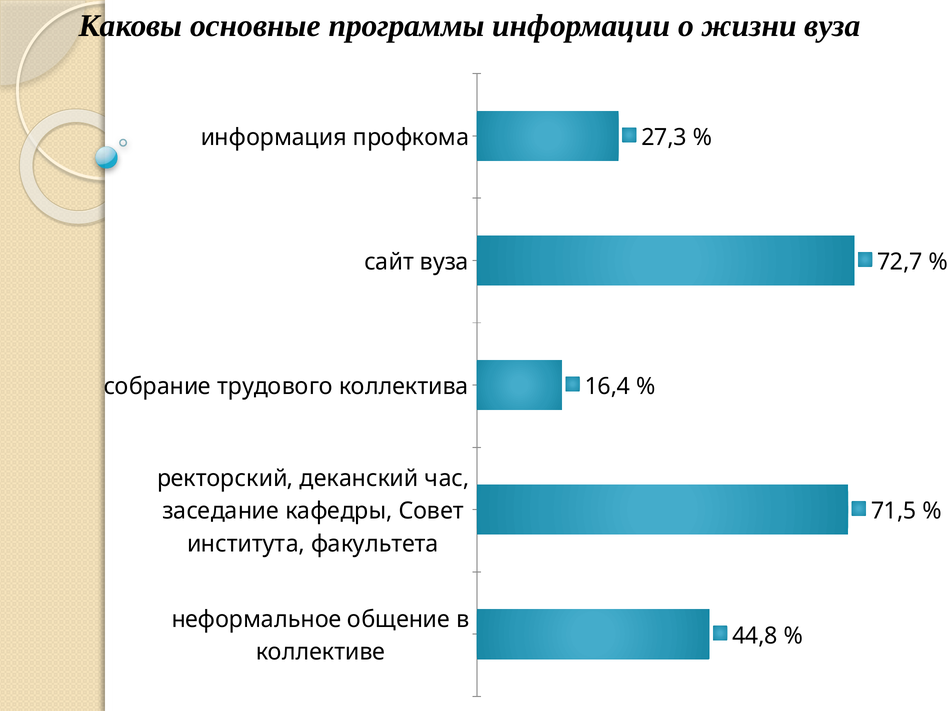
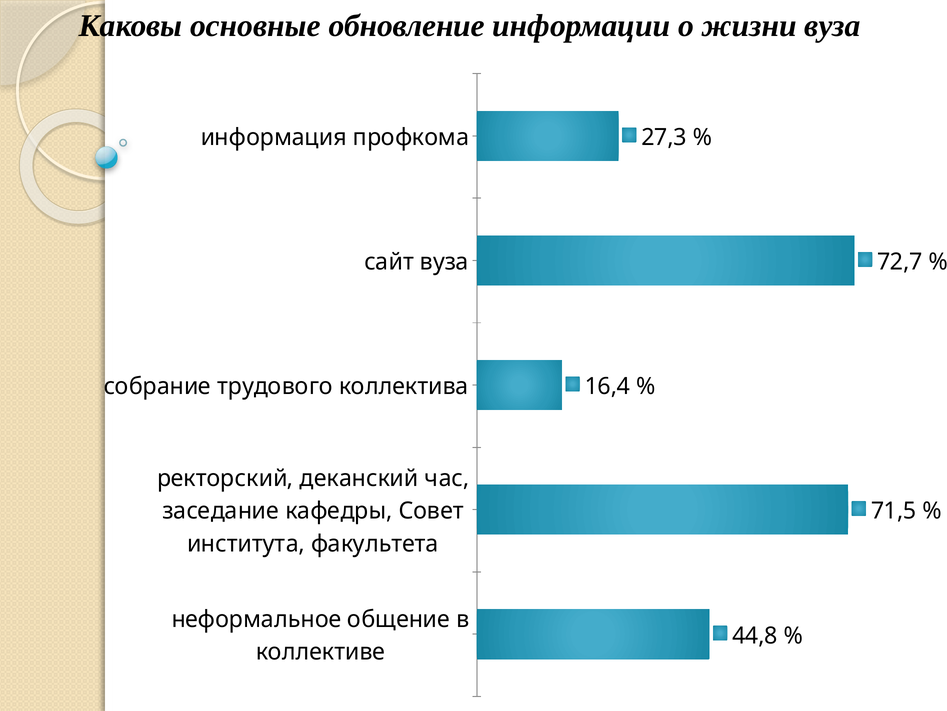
программы: программы -> обновление
